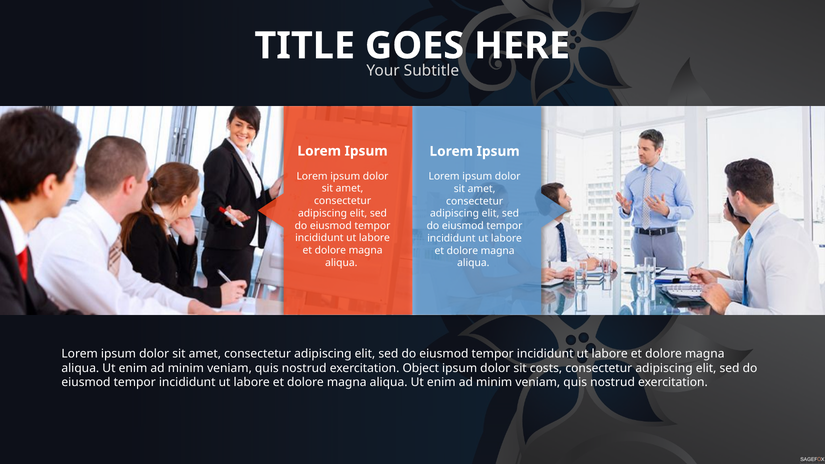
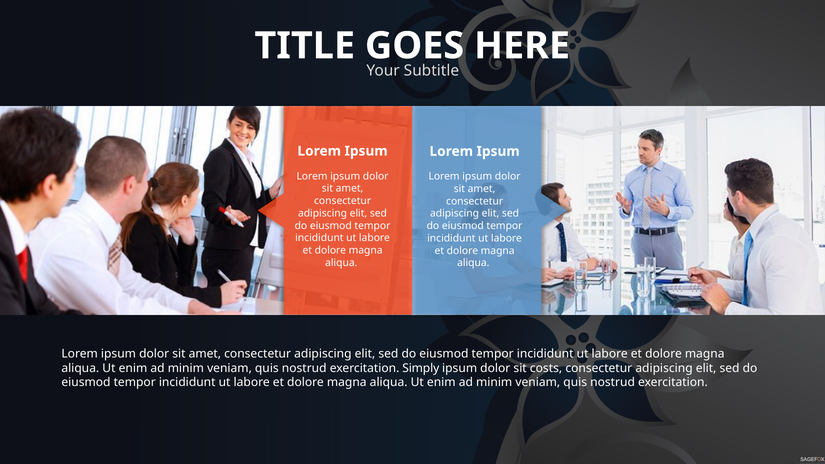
Object: Object -> Simply
